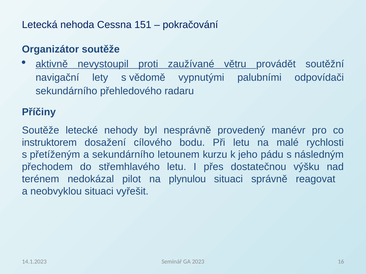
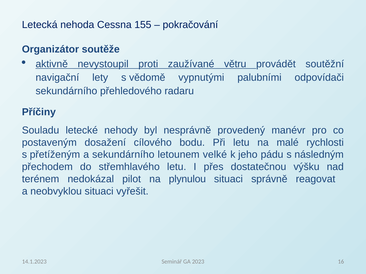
151: 151 -> 155
Soutěže at (41, 130): Soutěže -> Souladu
instruktorem: instruktorem -> postaveným
kurzu: kurzu -> velké
